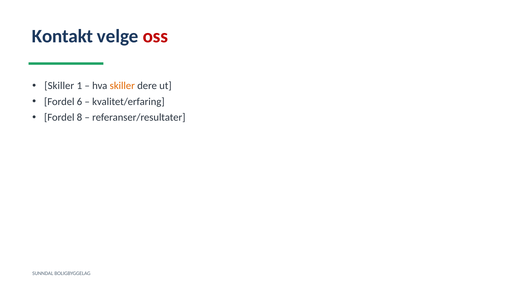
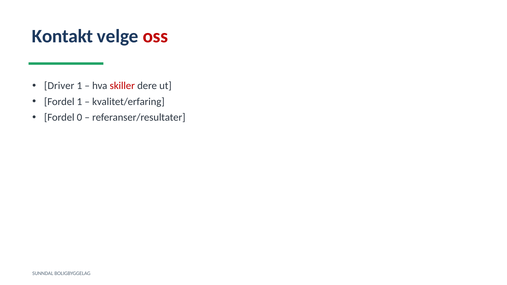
Skiller at (59, 86): Skiller -> Driver
skiller at (122, 86) colour: orange -> red
Fordel 6: 6 -> 1
8: 8 -> 0
